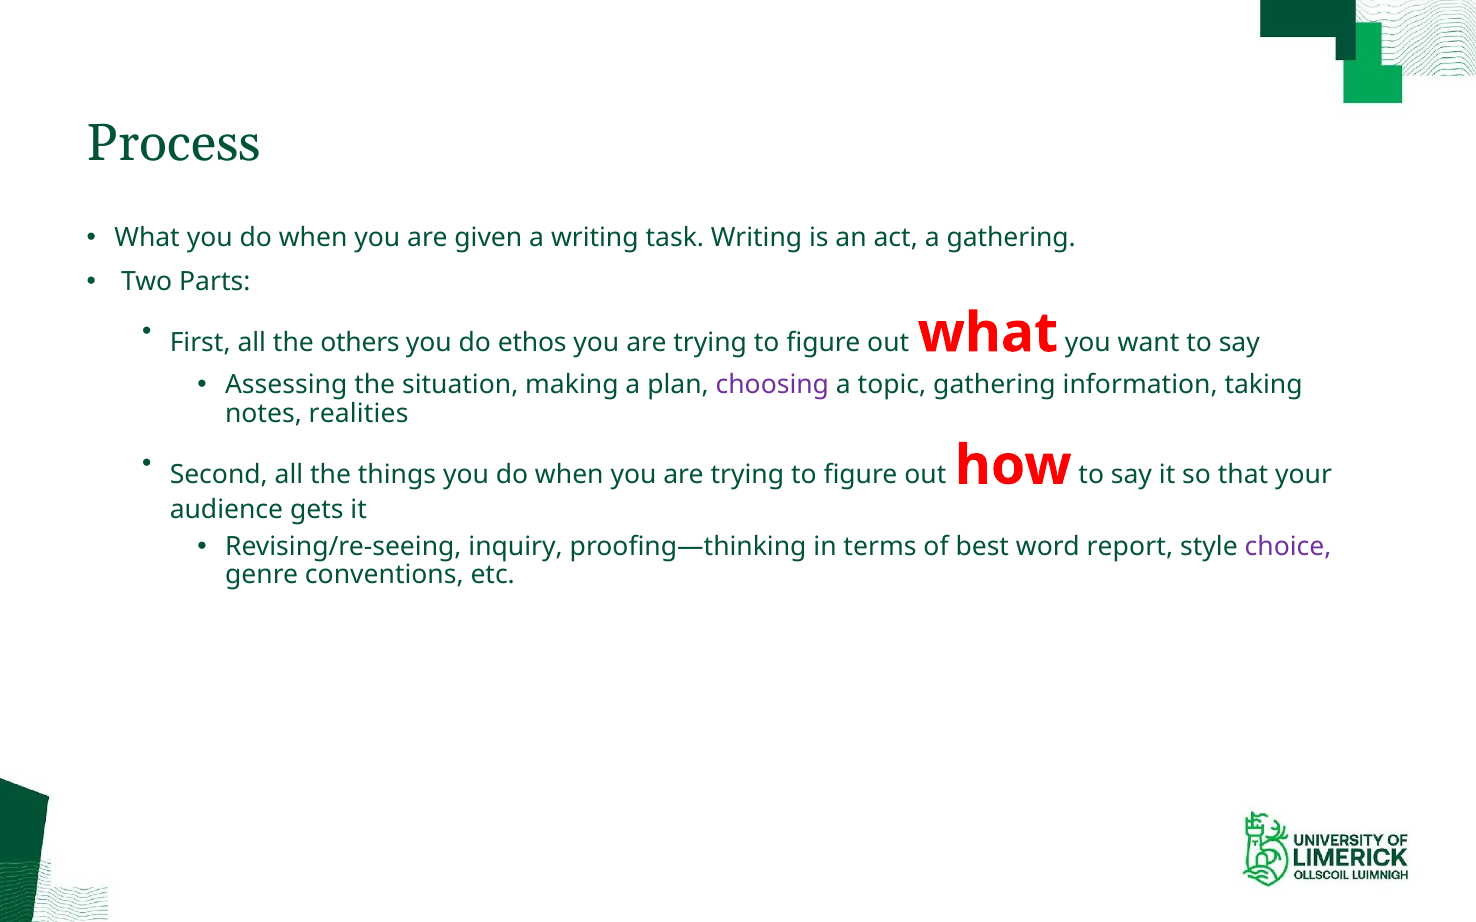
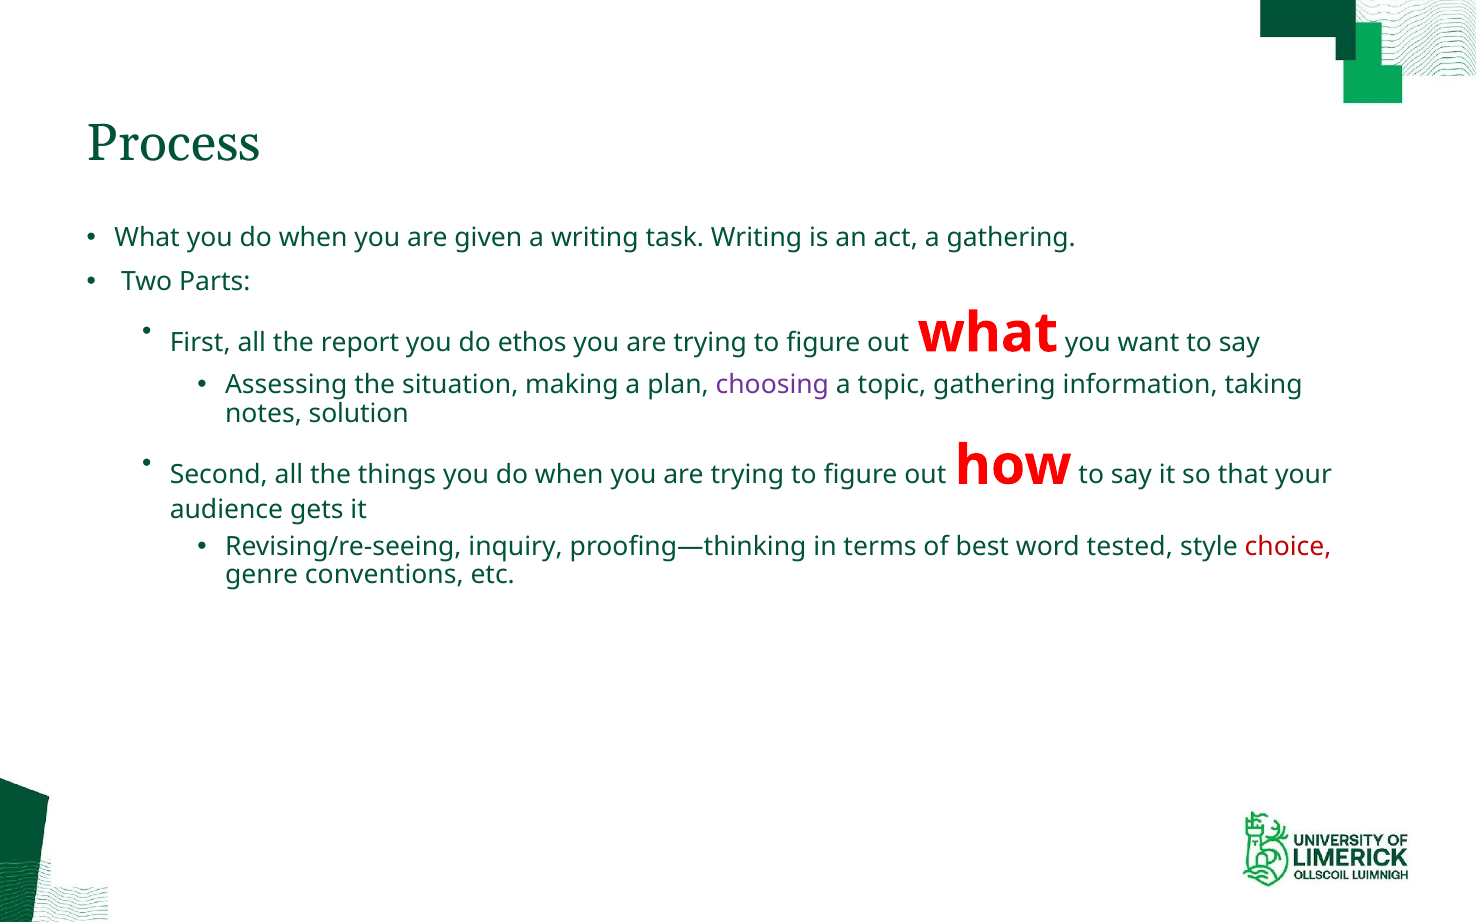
others: others -> report
realities: realities -> solution
report: report -> tested
choice colour: purple -> red
